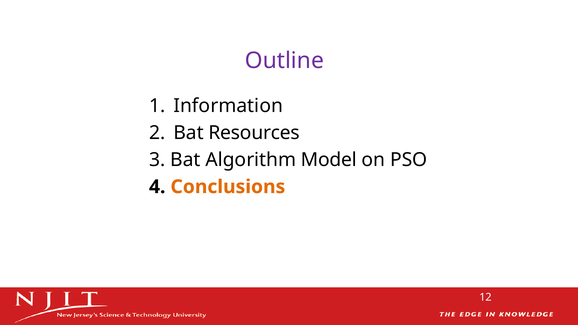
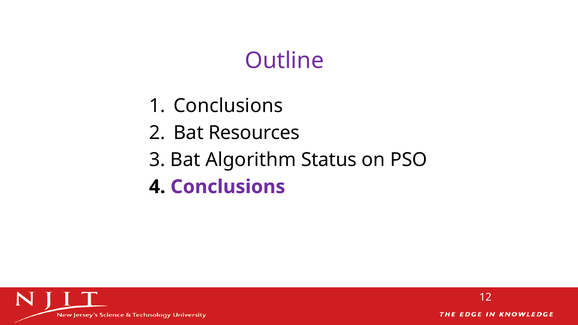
Information at (228, 106): Information -> Conclusions
Model: Model -> Status
Conclusions at (228, 187) colour: orange -> purple
